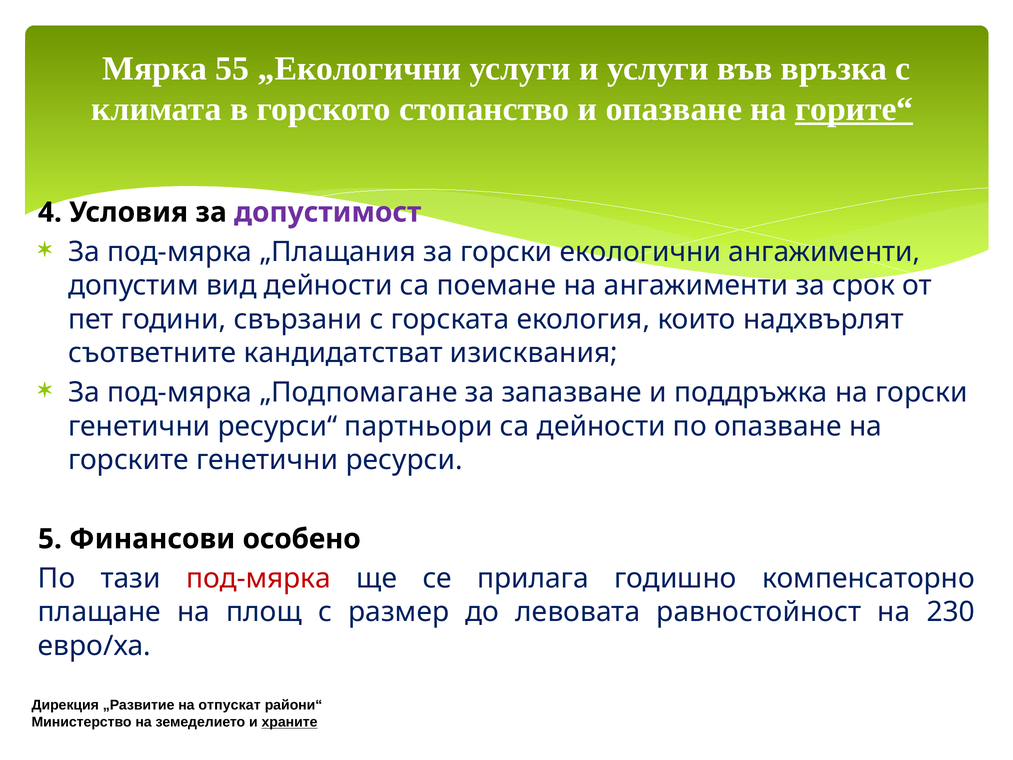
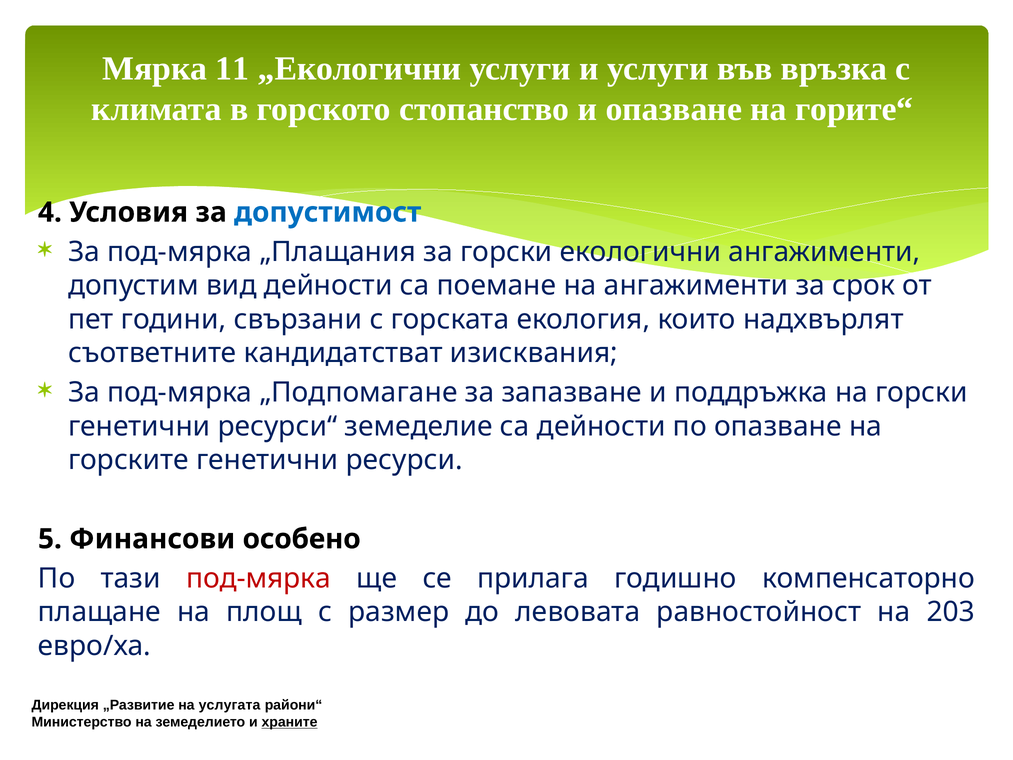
55: 55 -> 11
горите“ underline: present -> none
допустимост colour: purple -> blue
партньори: партньори -> земеделие
230: 230 -> 203
отпускат: отпускат -> услугата
